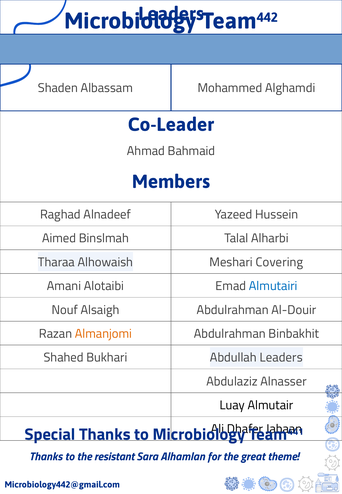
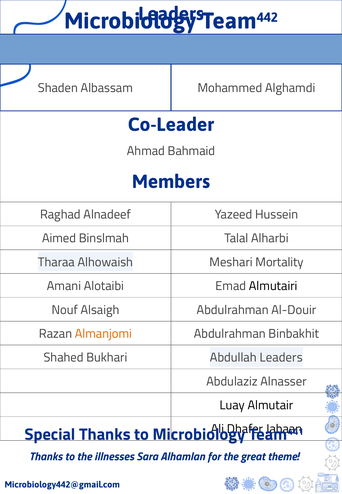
Covering: Covering -> Mortality
Almutairi colour: blue -> black
resistant: resistant -> illnesses
